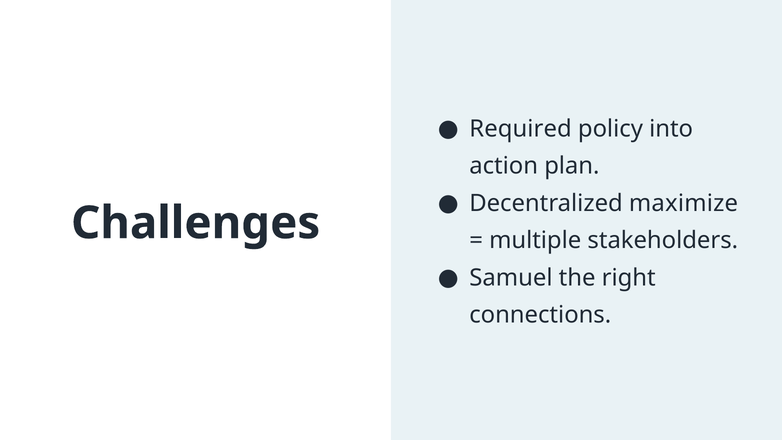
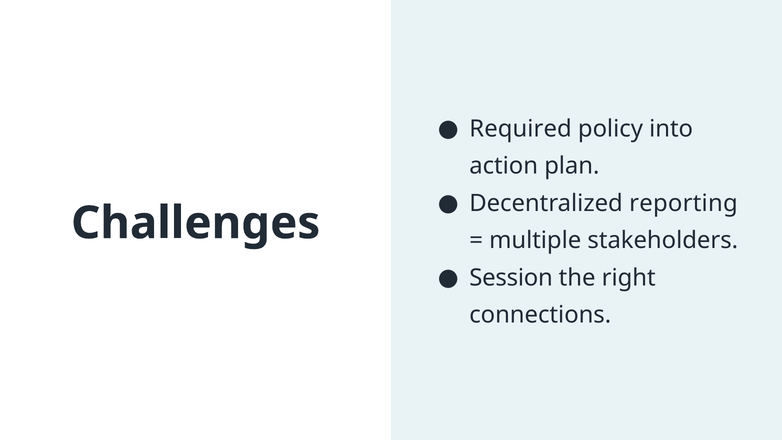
maximize: maximize -> reporting
Samuel: Samuel -> Session
